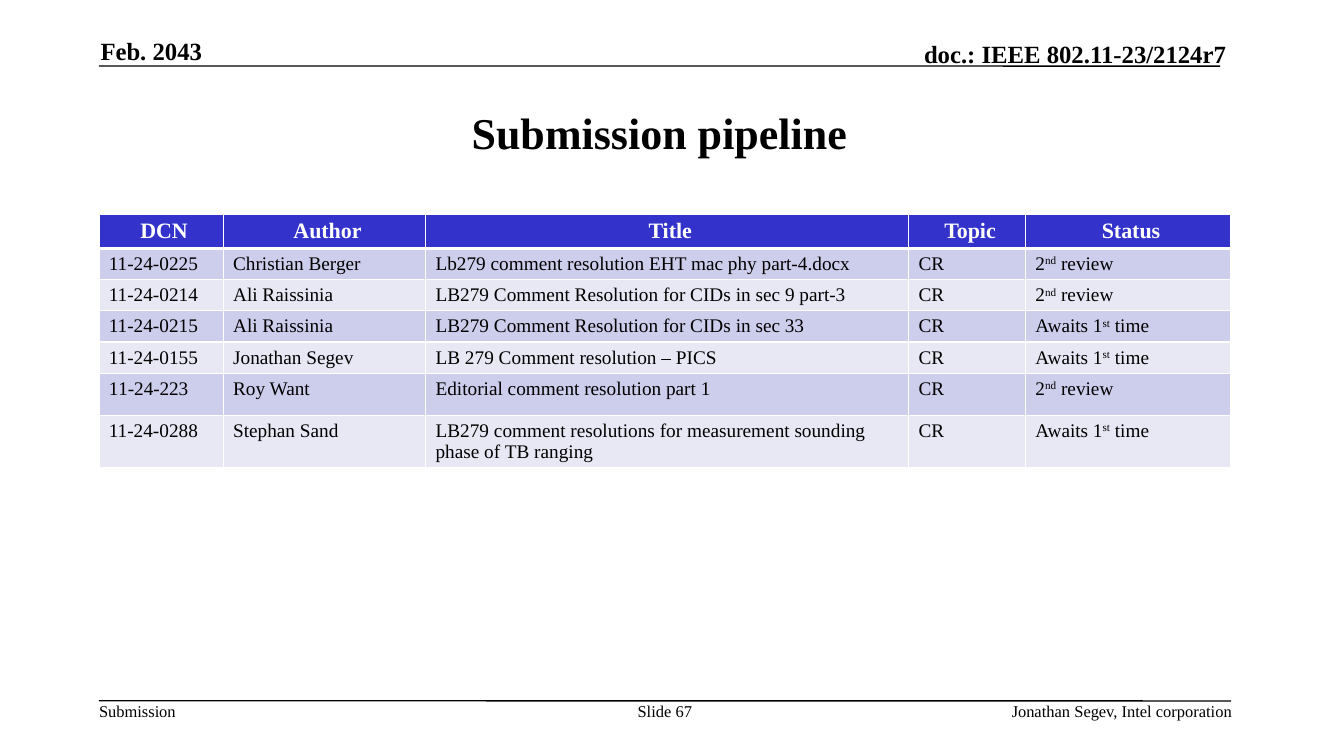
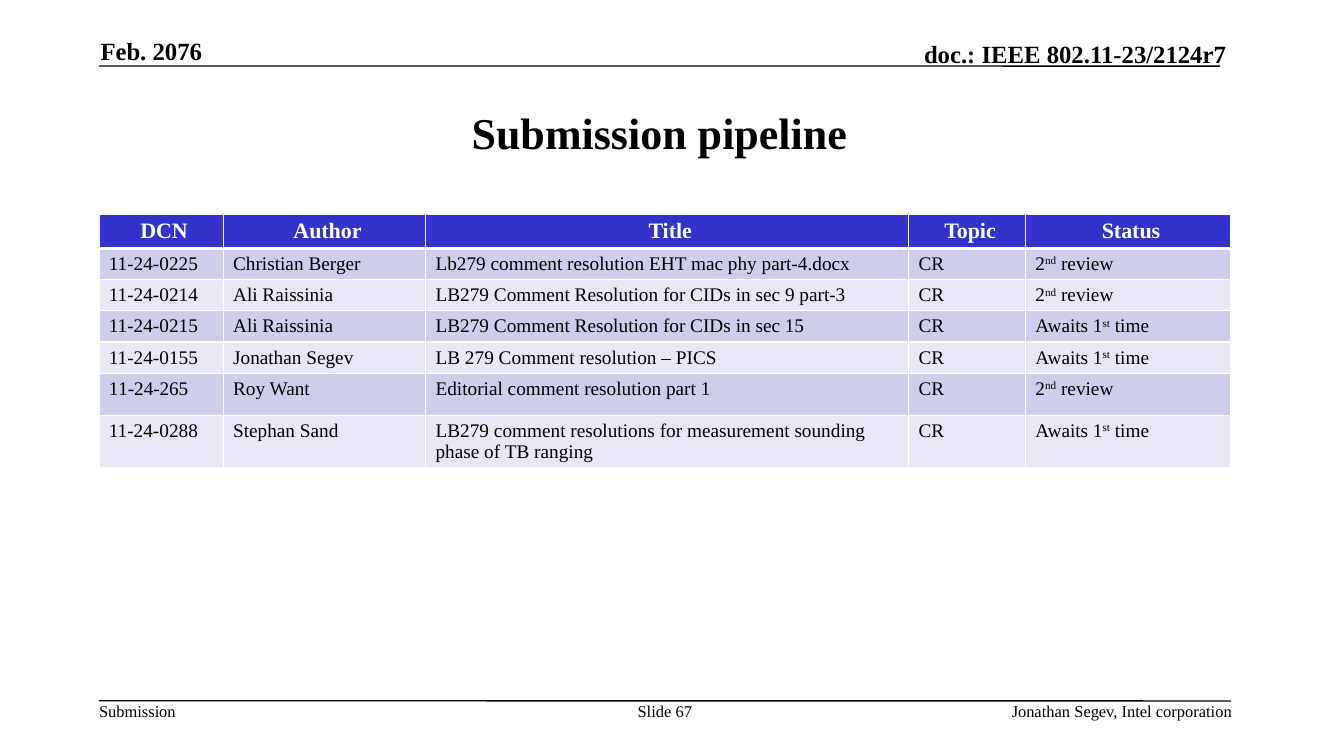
2043: 2043 -> 2076
33: 33 -> 15
11-24-223: 11-24-223 -> 11-24-265
